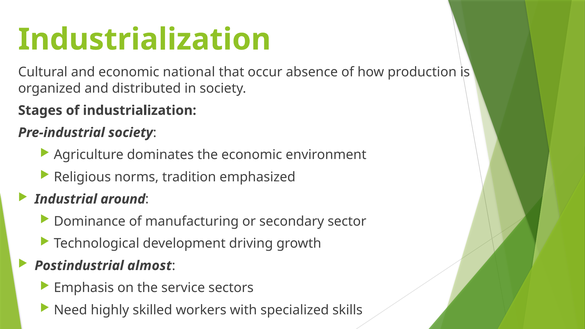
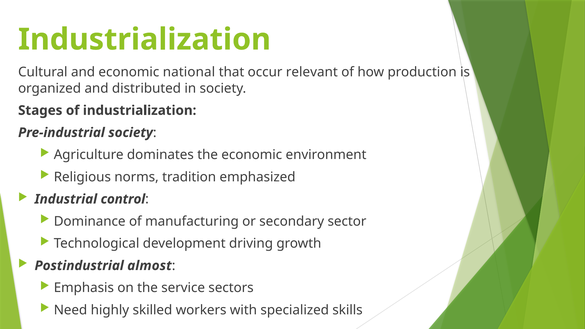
absence: absence -> relevant
around: around -> control
